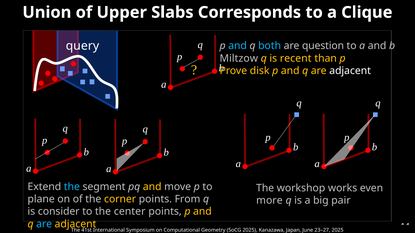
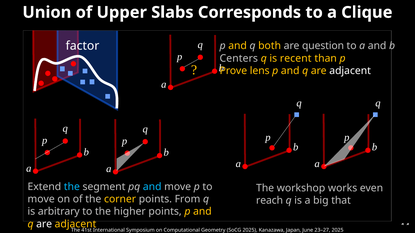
query: query -> factor
and at (238, 46) colour: light blue -> yellow
both colour: light blue -> yellow
Miltzow: Miltzow -> Centers
disk: disk -> lens
and at (152, 187) colour: yellow -> light blue
plane at (41, 200): plane -> move
more: more -> reach
pair: pair -> that
consider: consider -> arbitrary
center: center -> higher
are at (44, 224) colour: light blue -> white
